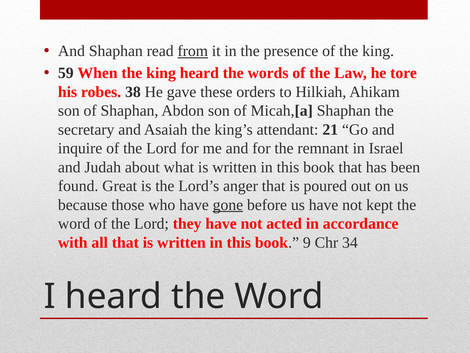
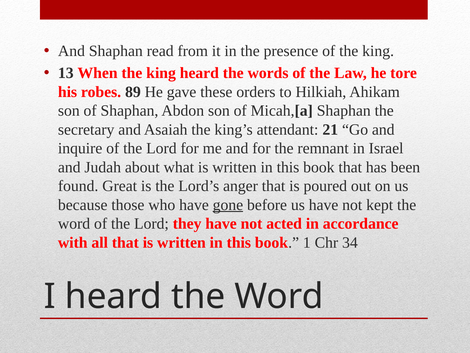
from underline: present -> none
59: 59 -> 13
38: 38 -> 89
9: 9 -> 1
